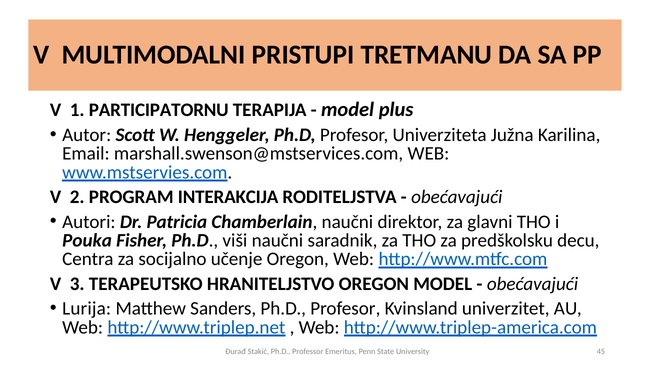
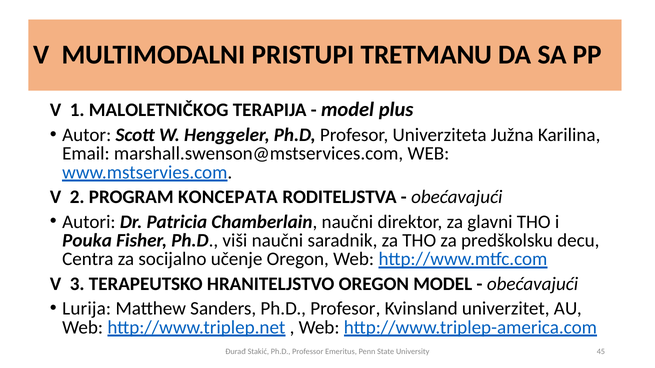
PARTICIPATORNU: PARTICIPATORNU -> MALOLETNIČKOG
INTERAKCIJA: INTERAKCIJA -> KONCEPATA
